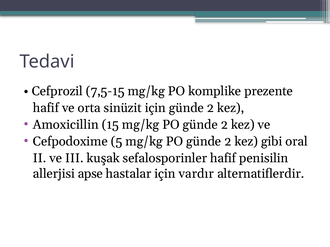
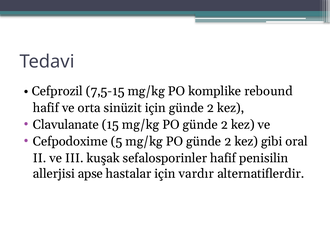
prezente: prezente -> rebound
Amoxicillin: Amoxicillin -> Clavulanate
